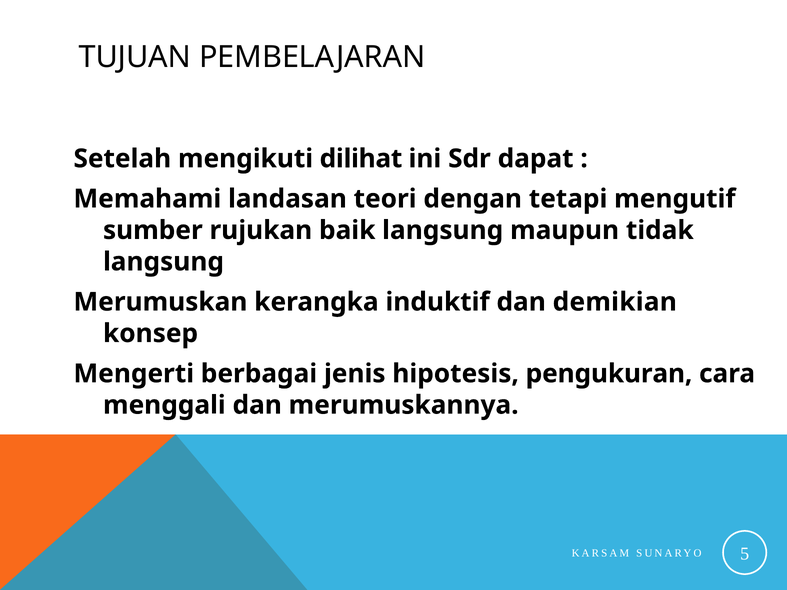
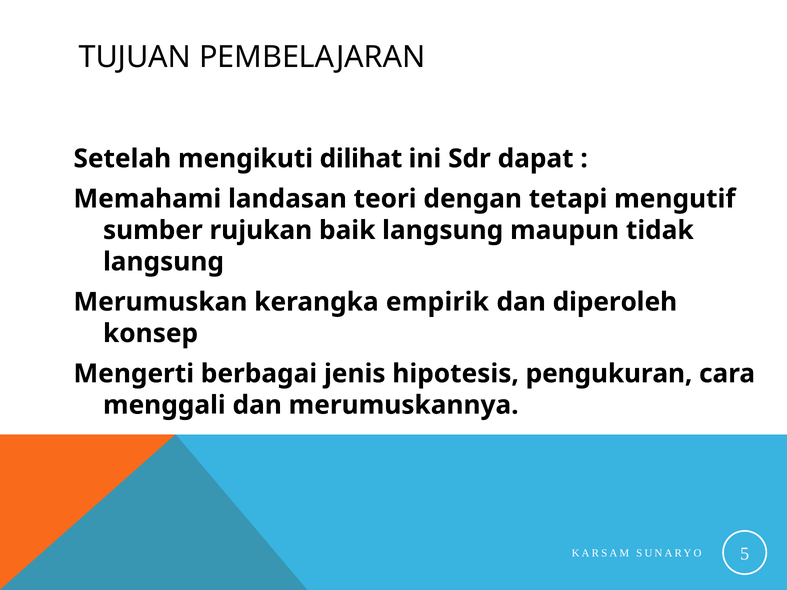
induktif: induktif -> empirik
demikian: demikian -> diperoleh
